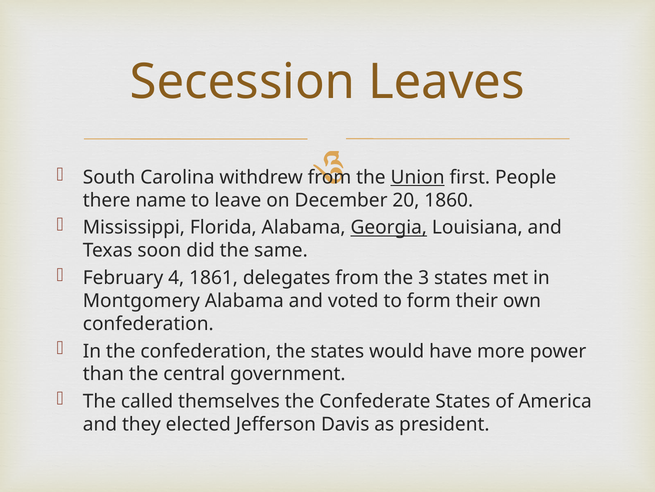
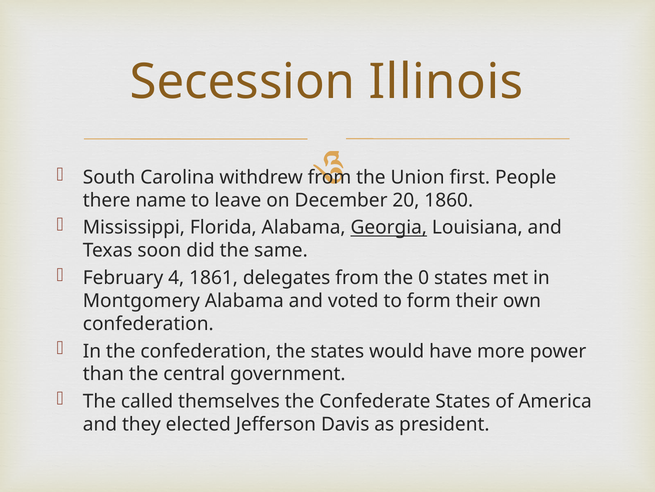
Leaves: Leaves -> Illinois
Union underline: present -> none
3: 3 -> 0
